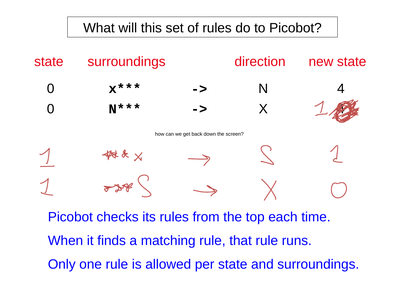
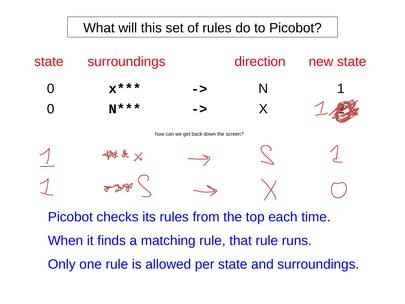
4 at (341, 89): 4 -> 1
4 at (341, 109): 4 -> 2
